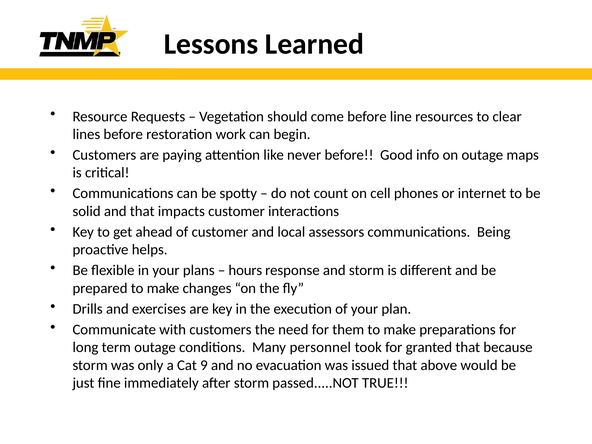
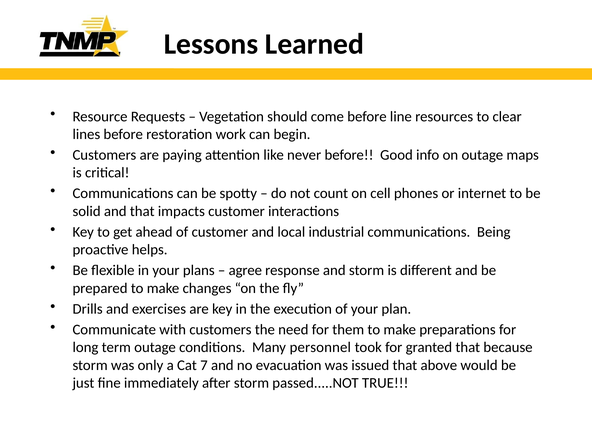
assessors: assessors -> industrial
hours: hours -> agree
9: 9 -> 7
